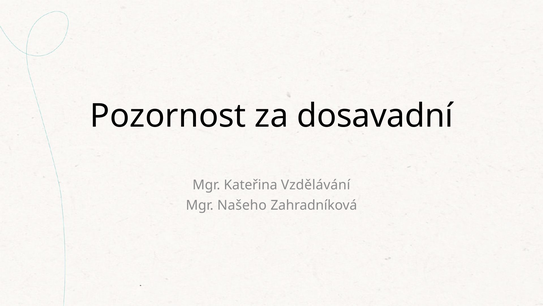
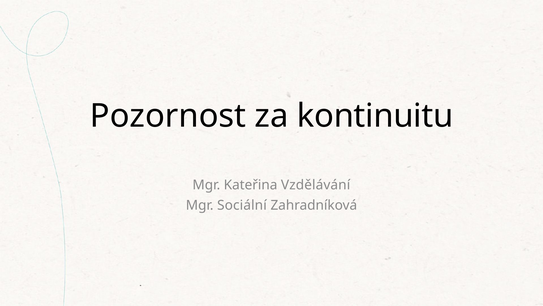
dosavadní: dosavadní -> kontinuitu
Našeho: Našeho -> Sociální
